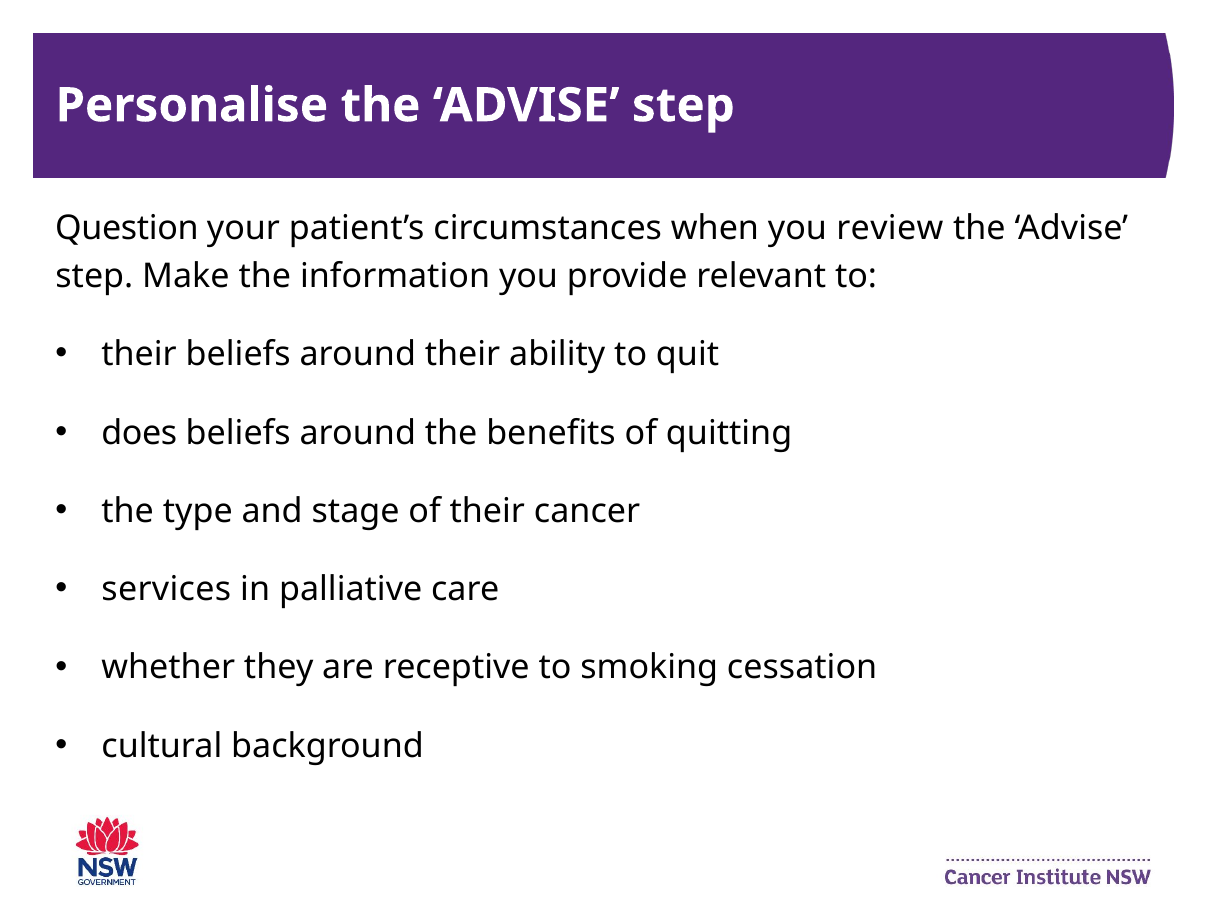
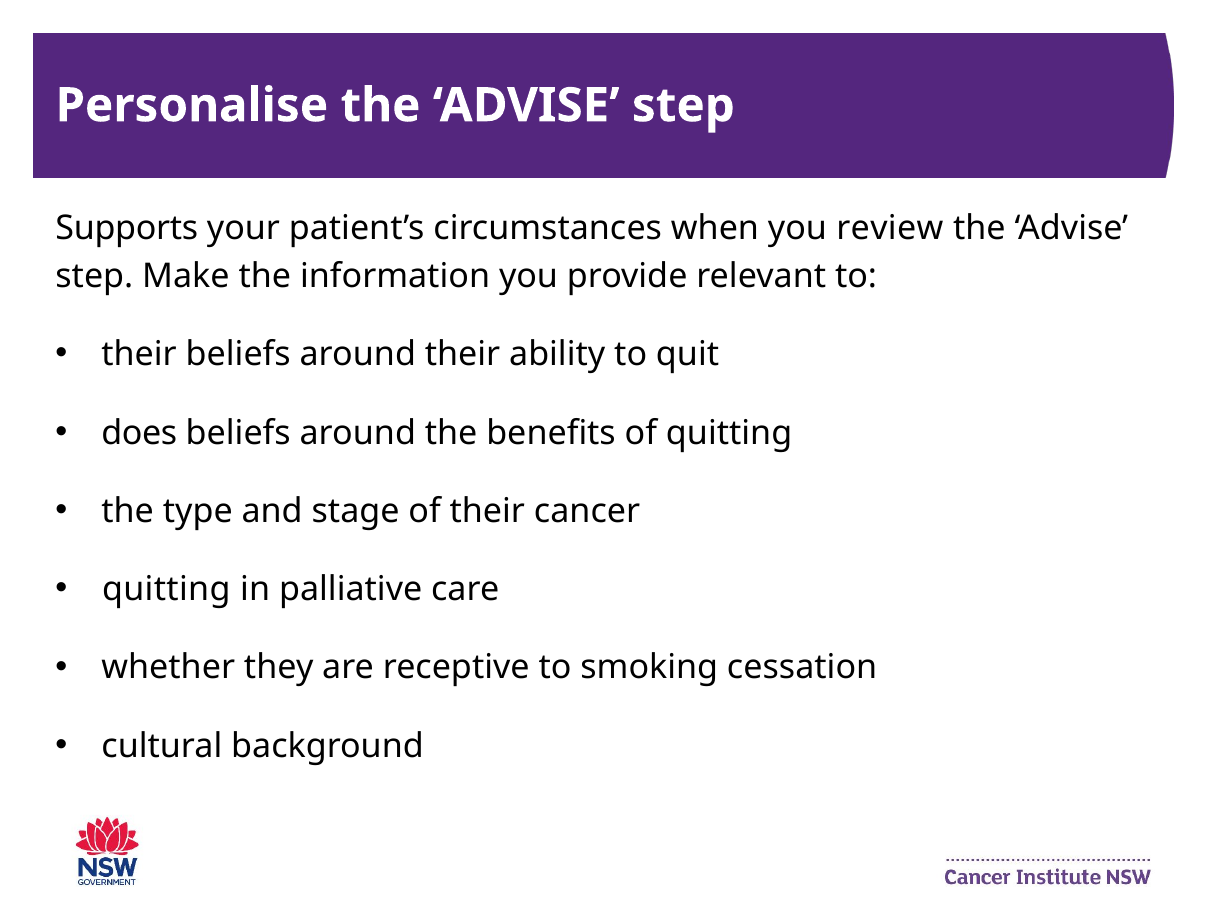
Question: Question -> Supports
services at (166, 589): services -> quitting
